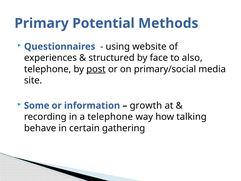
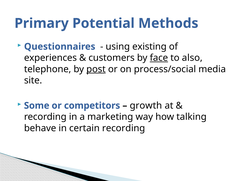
website: website -> existing
structured: structured -> customers
face underline: none -> present
primary/social: primary/social -> process/social
information: information -> competitors
a telephone: telephone -> marketing
certain gathering: gathering -> recording
